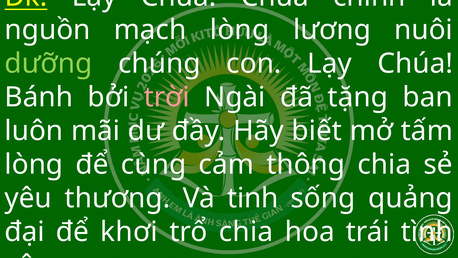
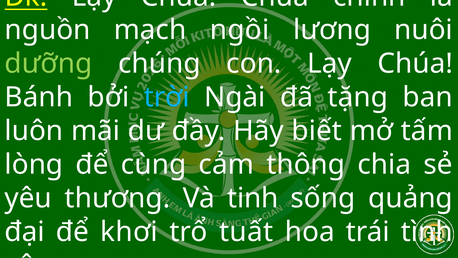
mạch lòng: lòng -> ngồi
trời colour: pink -> light blue
trổ chia: chia -> tuất
